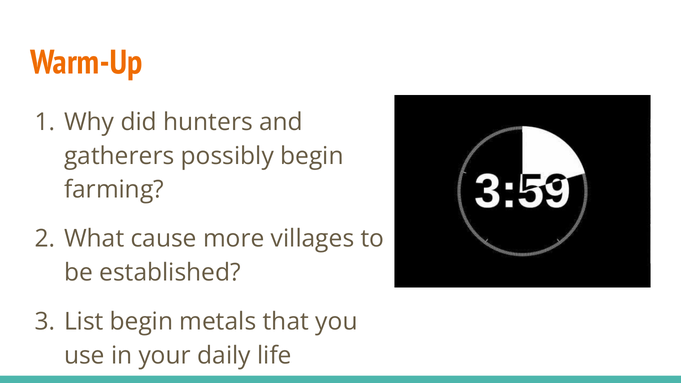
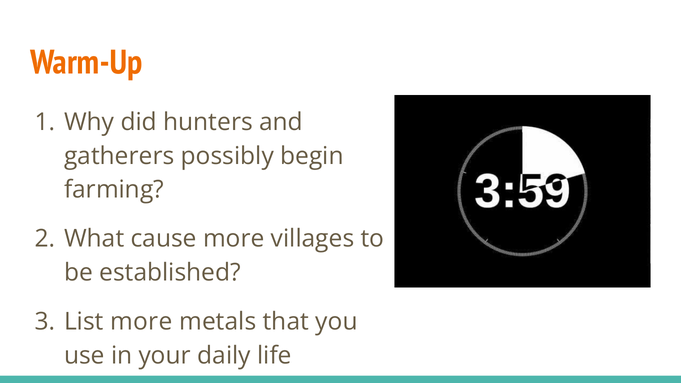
List begin: begin -> more
